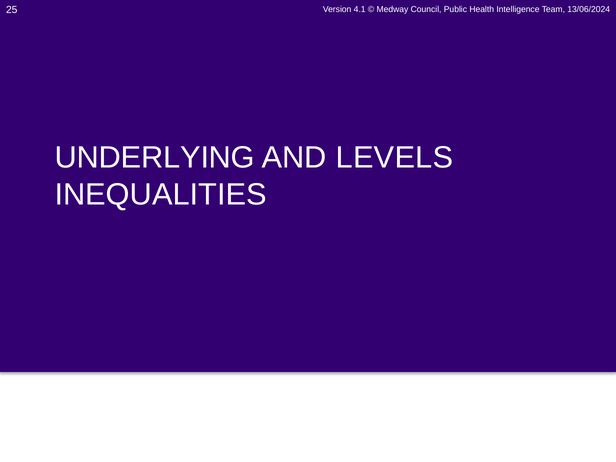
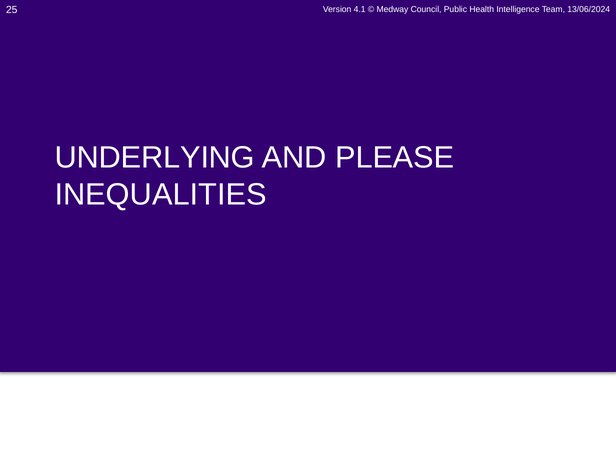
LEVELS: LEVELS -> PLEASE
